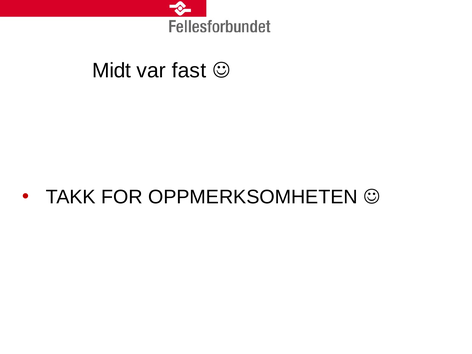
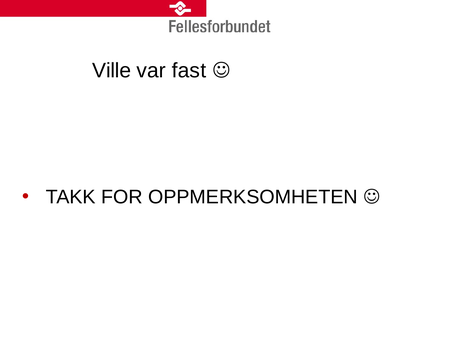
Midt: Midt -> Ville
